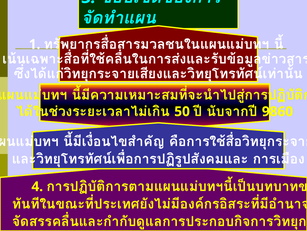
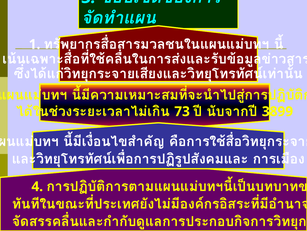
50: 50 -> 73
9860: 9860 -> 3899
